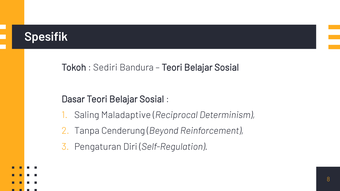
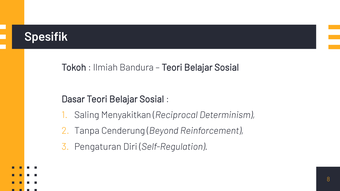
Sediri: Sediri -> Ilmiah
Maladaptive: Maladaptive -> Menyakitkan
